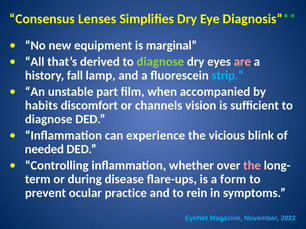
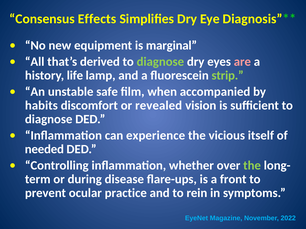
Lenses: Lenses -> Effects
fall: fall -> life
strip colour: light blue -> light green
part: part -> safe
channels: channels -> revealed
blink: blink -> itself
the at (252, 166) colour: pink -> light green
form: form -> front
